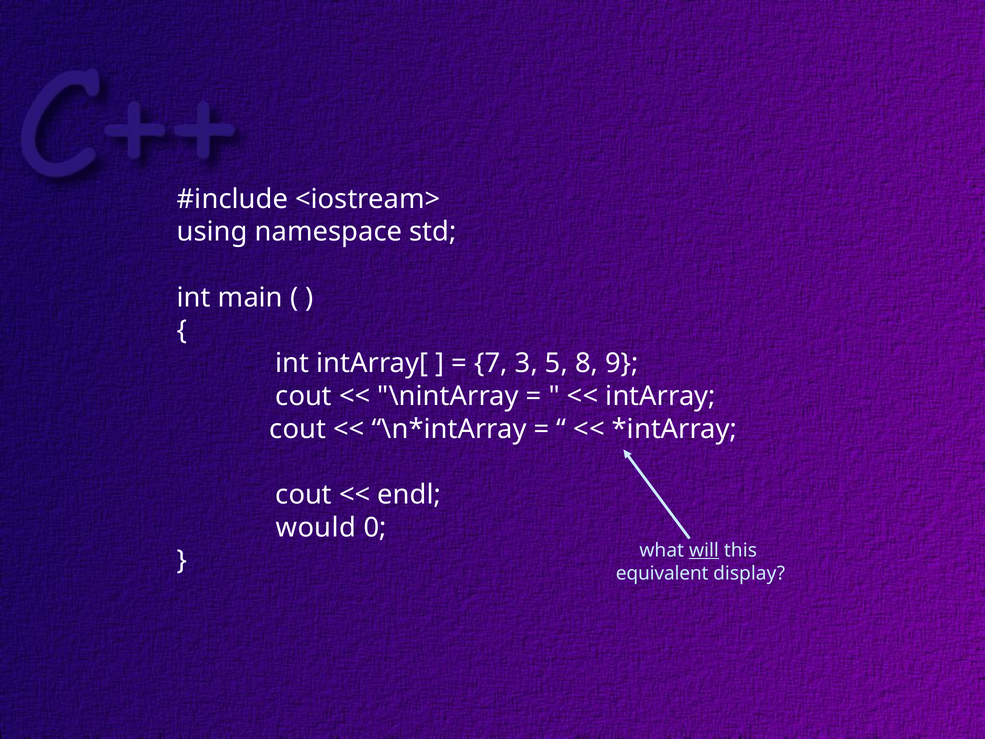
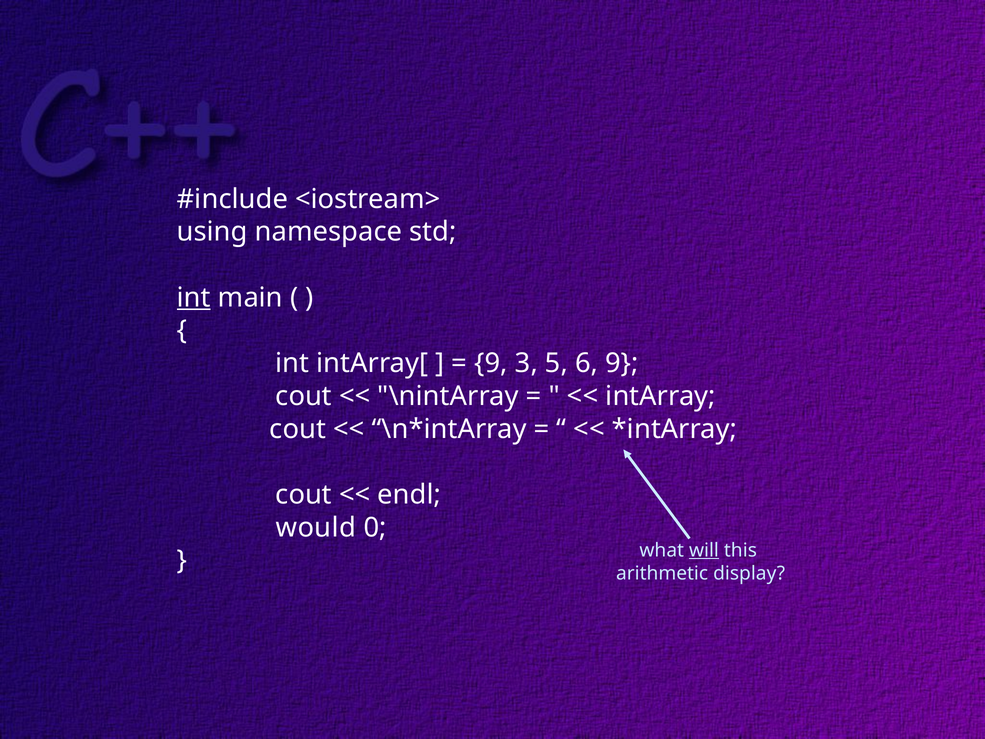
int at (194, 297) underline: none -> present
7 at (491, 363): 7 -> 9
8: 8 -> 6
equivalent: equivalent -> arithmetic
